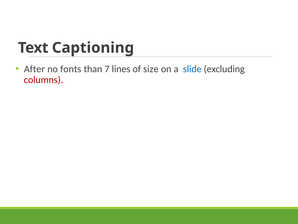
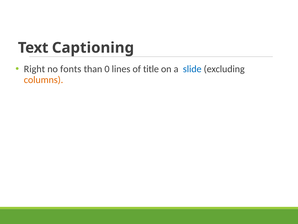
After: After -> Right
7: 7 -> 0
size: size -> title
columns colour: red -> orange
